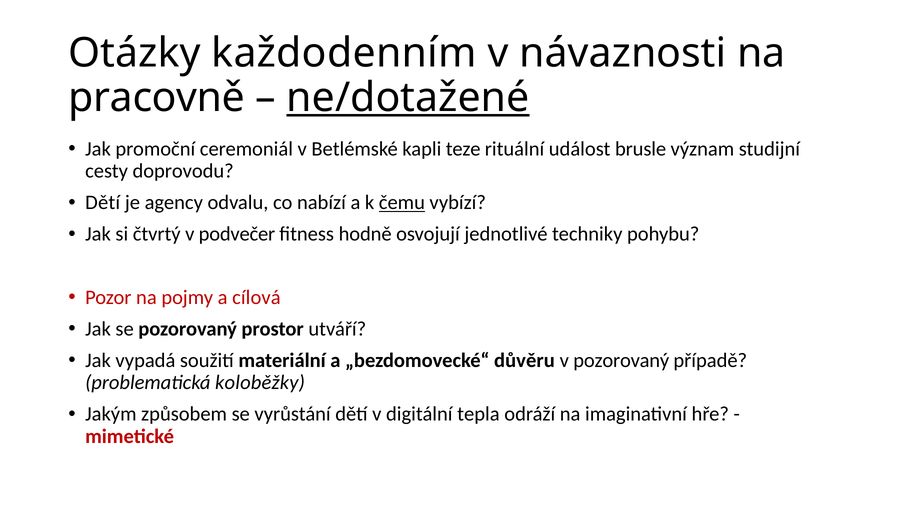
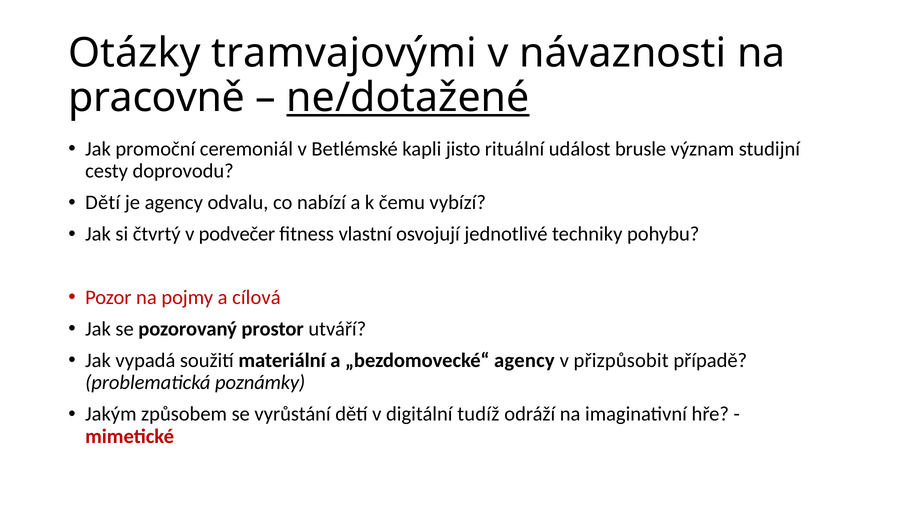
každodenním: každodenním -> tramvajovými
teze: teze -> jisto
čemu underline: present -> none
hodně: hodně -> vlastní
„bezdomovecké“ důvěru: důvěru -> agency
v pozorovaný: pozorovaný -> přizpůsobit
koloběžky: koloběžky -> poznámky
tepla: tepla -> tudíž
